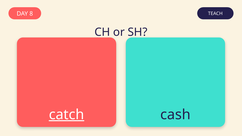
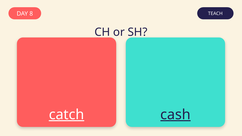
cash underline: none -> present
